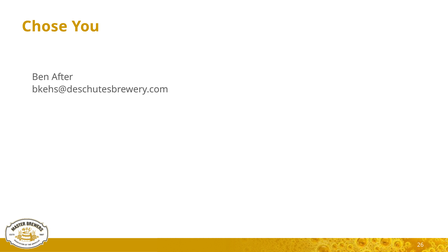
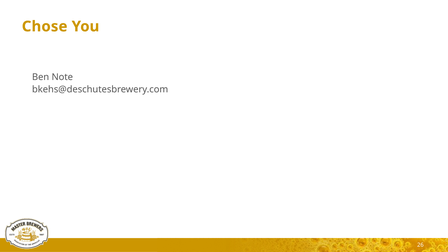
After: After -> Note
